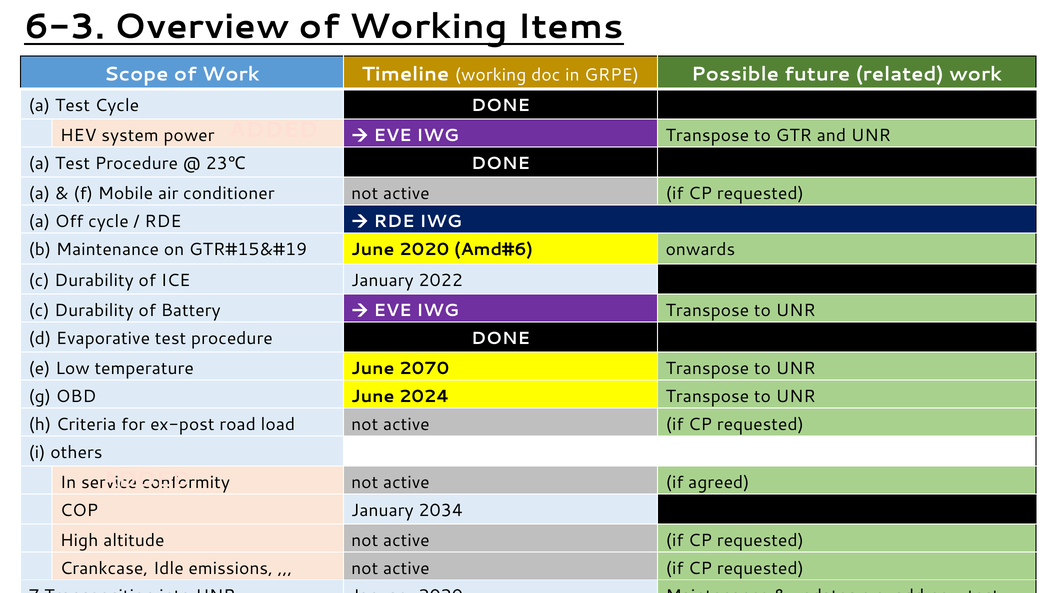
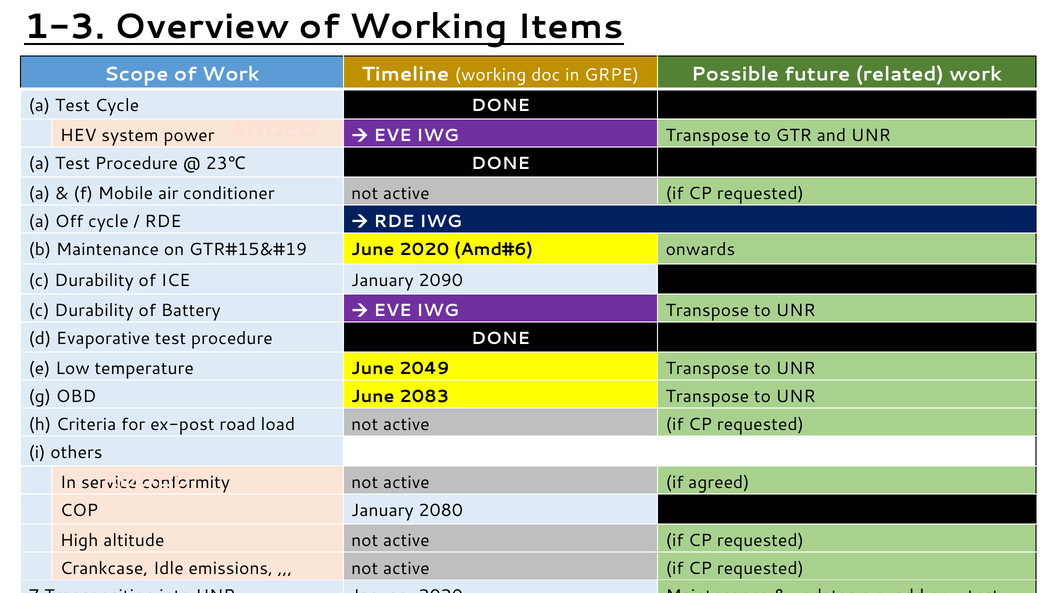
6-3: 6-3 -> 1-3
2022: 2022 -> 2090
2070: 2070 -> 2049
2024: 2024 -> 2083
2034: 2034 -> 2080
